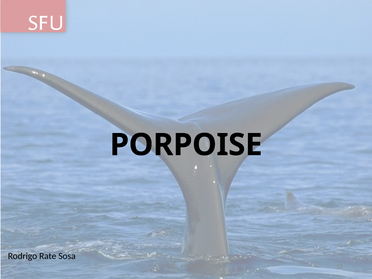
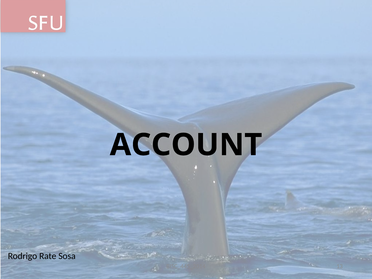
PORPOISE: PORPOISE -> ACCOUNT
